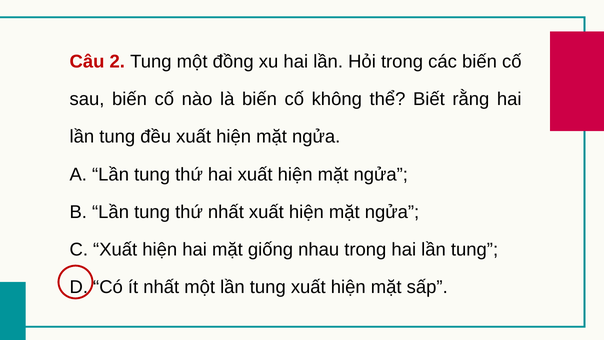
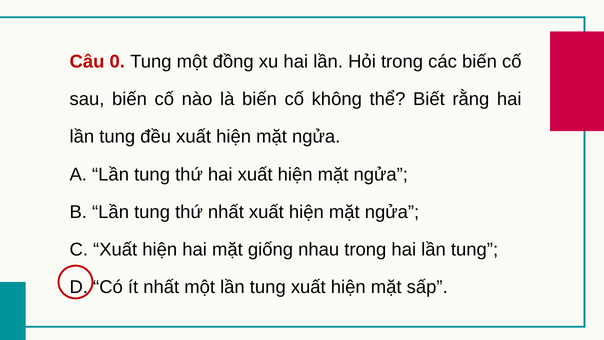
2: 2 -> 0
